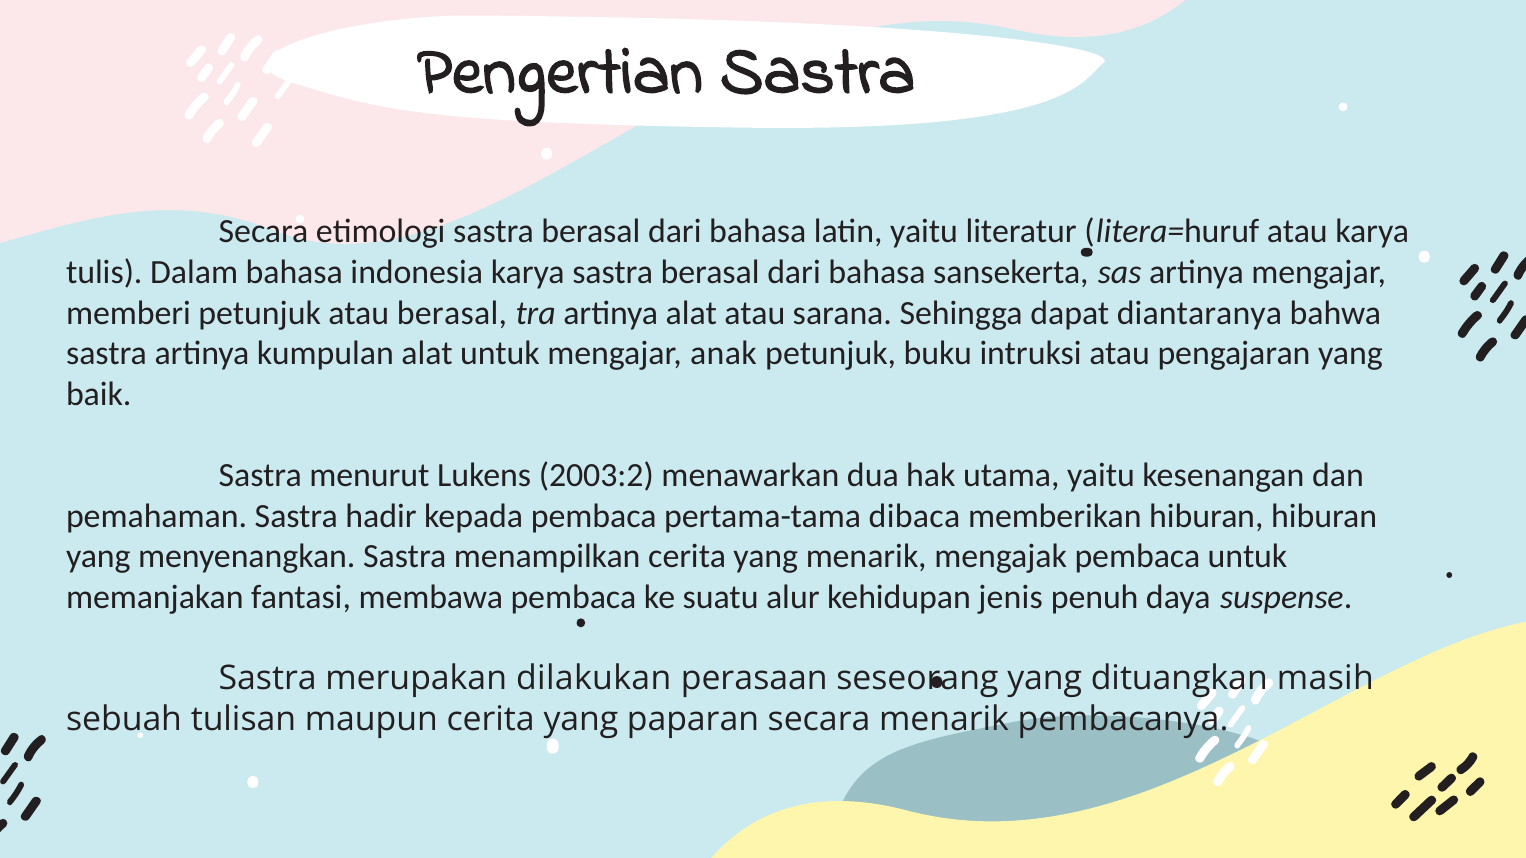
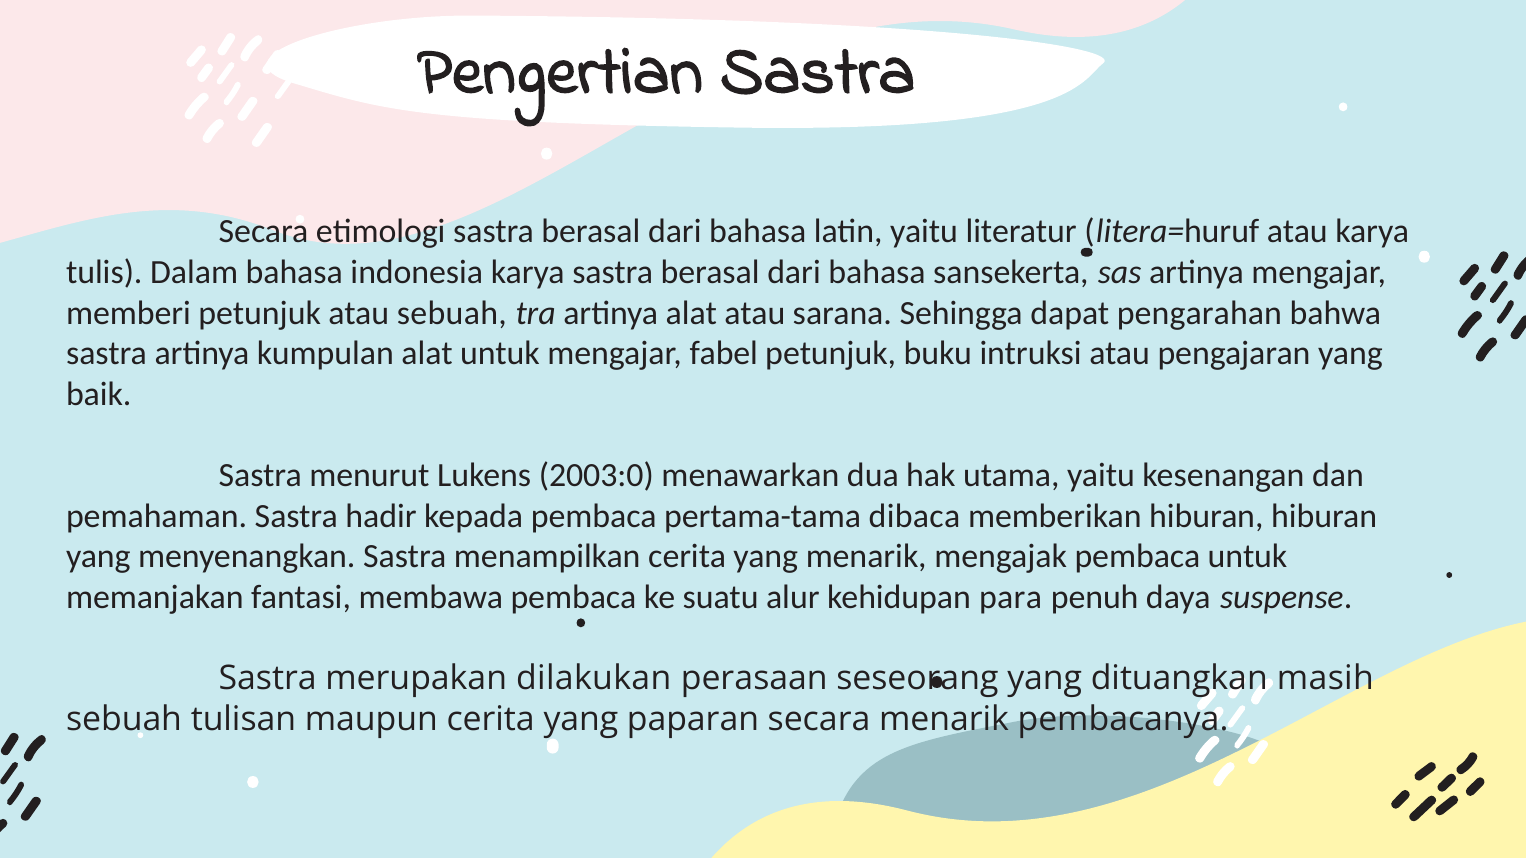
atau berasal: berasal -> sebuah
diantaranya: diantaranya -> pengarahan
anak: anak -> fabel
2003:2: 2003:2 -> 2003:0
jenis: jenis -> para
